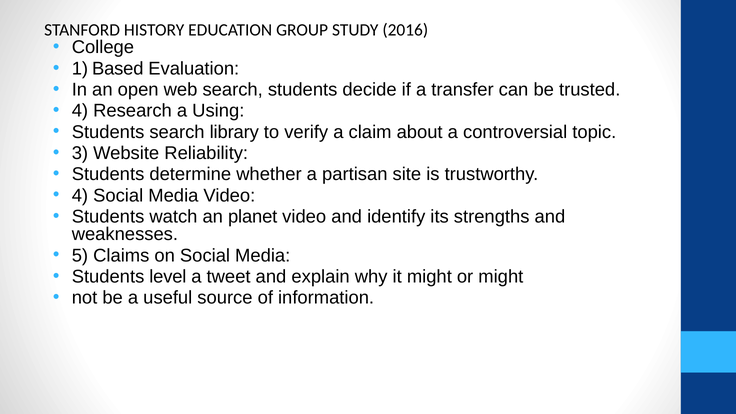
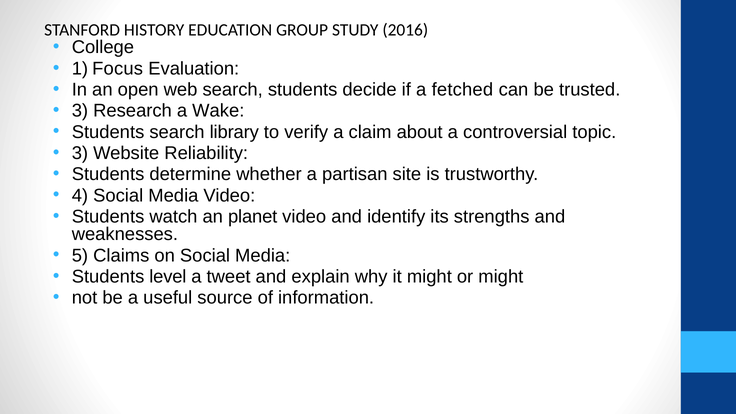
Based: Based -> Focus
transfer: transfer -> fetched
4 at (80, 111): 4 -> 3
Using: Using -> Wake
